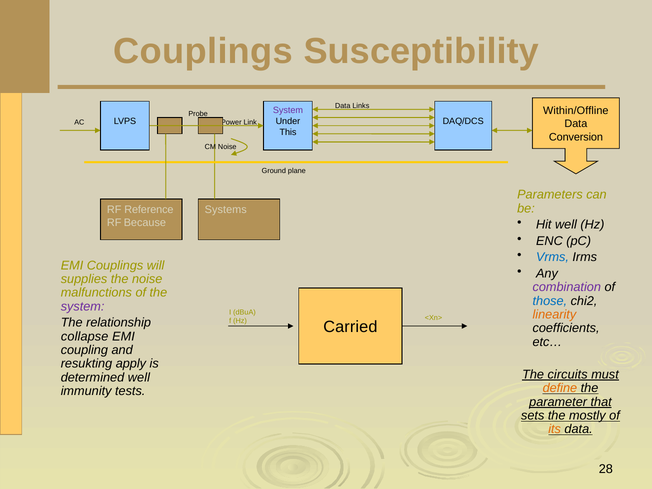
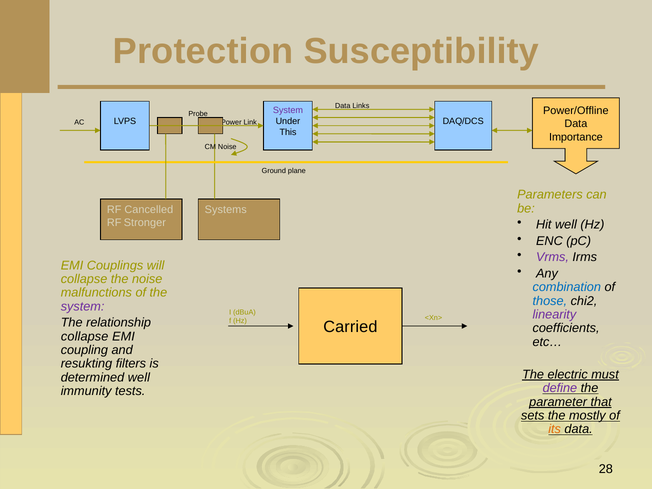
Couplings at (203, 51): Couplings -> Protection
Within/Offline: Within/Offline -> Power/Offline
Conversion: Conversion -> Importance
Reference: Reference -> Cancelled
Because: Because -> Stronger
Vrms colour: blue -> purple
supplies at (84, 279): supplies -> collapse
combination colour: purple -> blue
linearity colour: orange -> purple
apply: apply -> filters
circuits: circuits -> electric
define colour: orange -> purple
